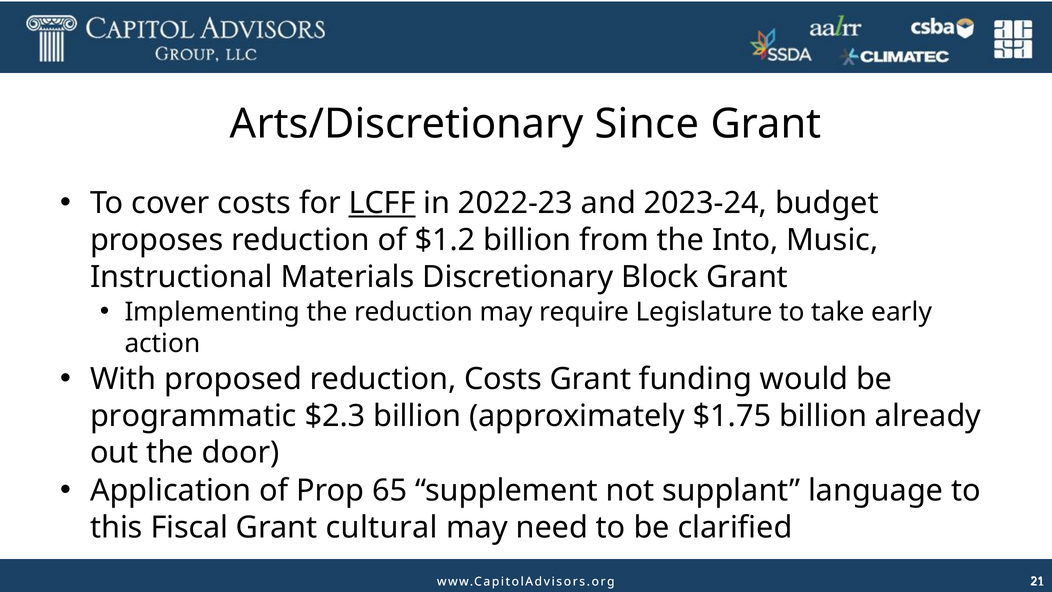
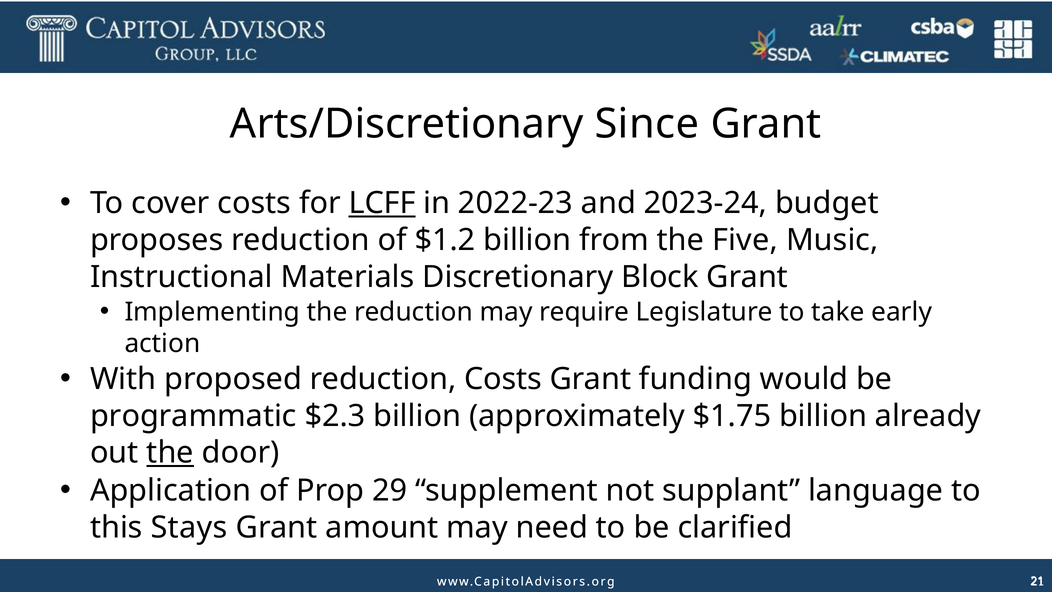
Into: Into -> Five
the at (170, 453) underline: none -> present
65: 65 -> 29
Fiscal: Fiscal -> Stays
cultural: cultural -> amount
